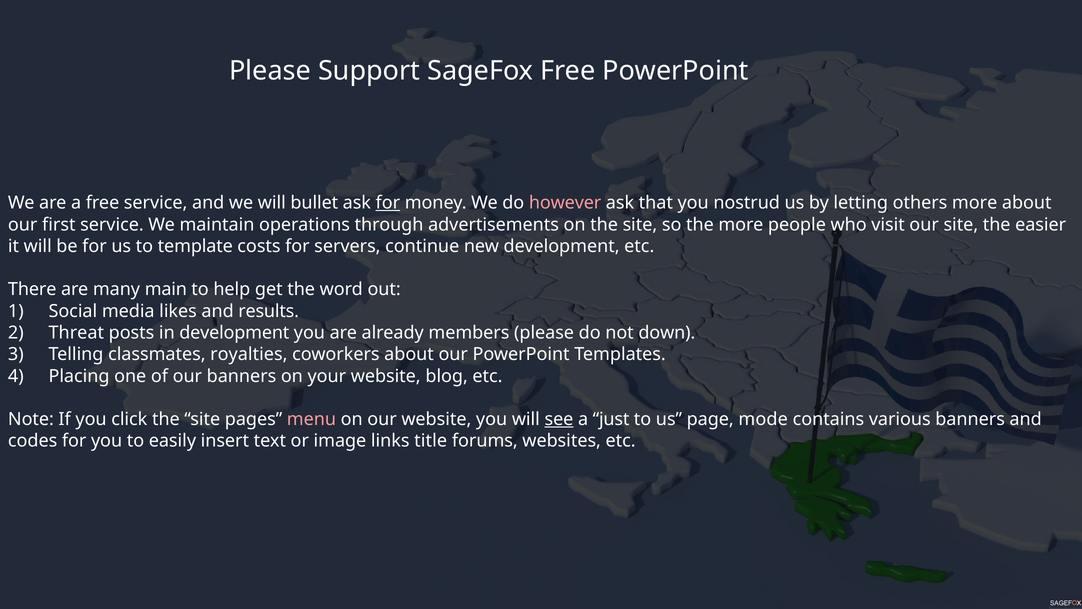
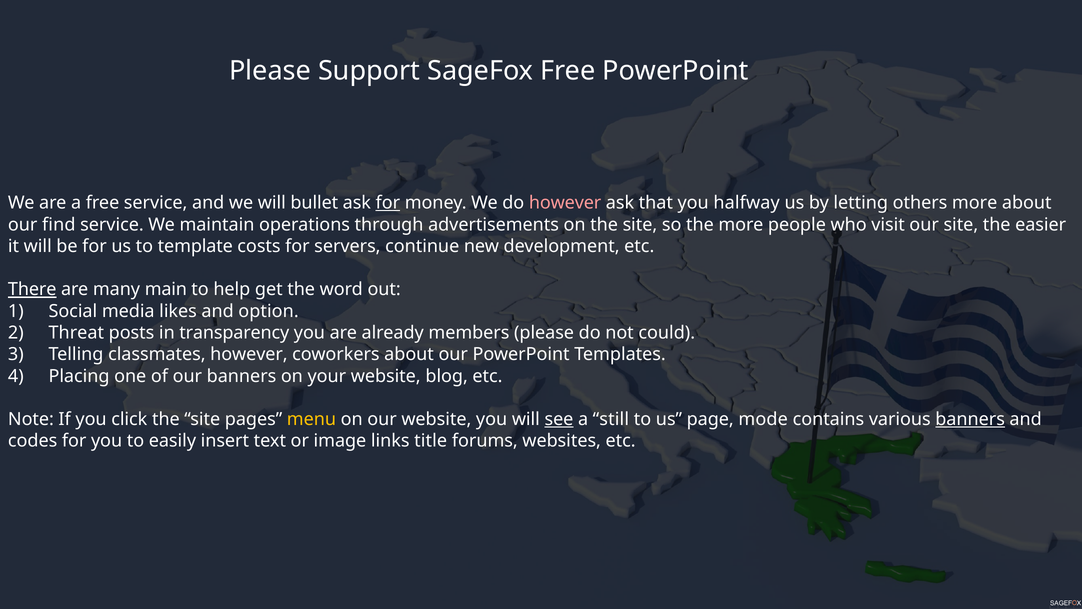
nostrud: nostrud -> halfway
first: first -> find
There underline: none -> present
results: results -> option
in development: development -> transparency
down: down -> could
classmates royalties: royalties -> however
menu colour: pink -> yellow
just: just -> still
banners at (970, 419) underline: none -> present
